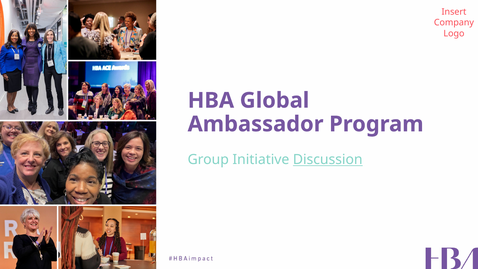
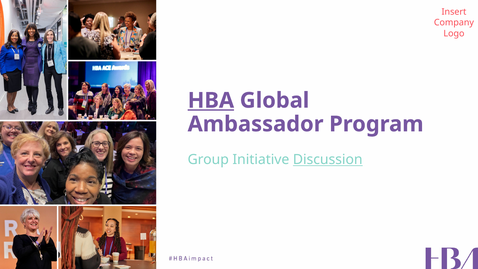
HBA underline: none -> present
